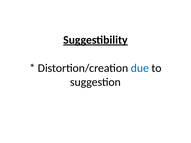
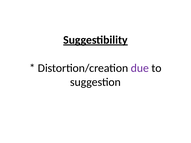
due colour: blue -> purple
